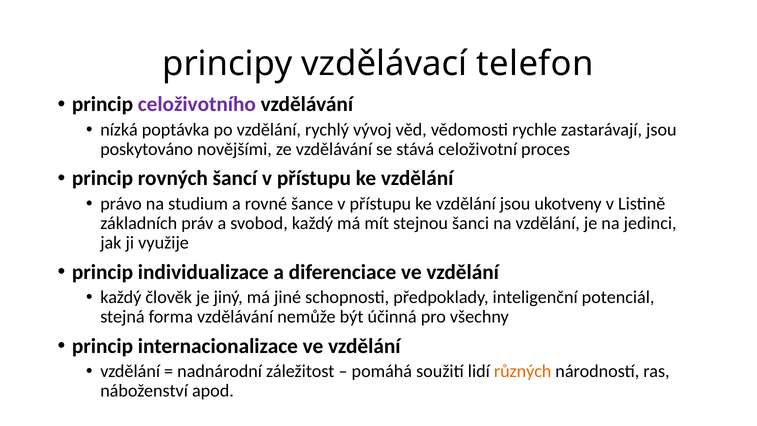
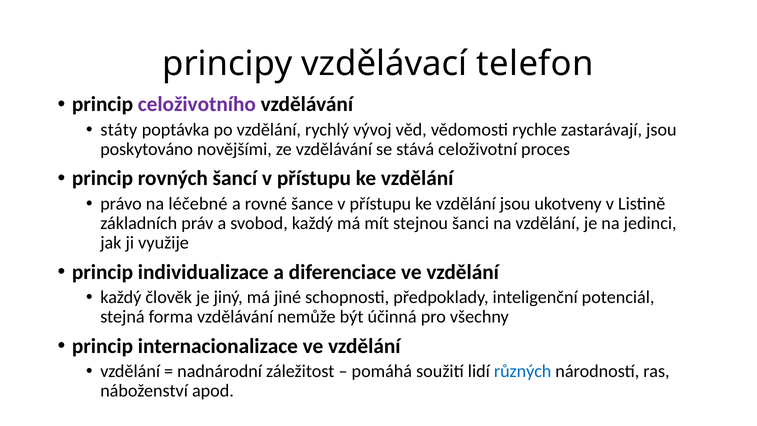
nízká: nízká -> státy
studium: studium -> léčebné
různých colour: orange -> blue
